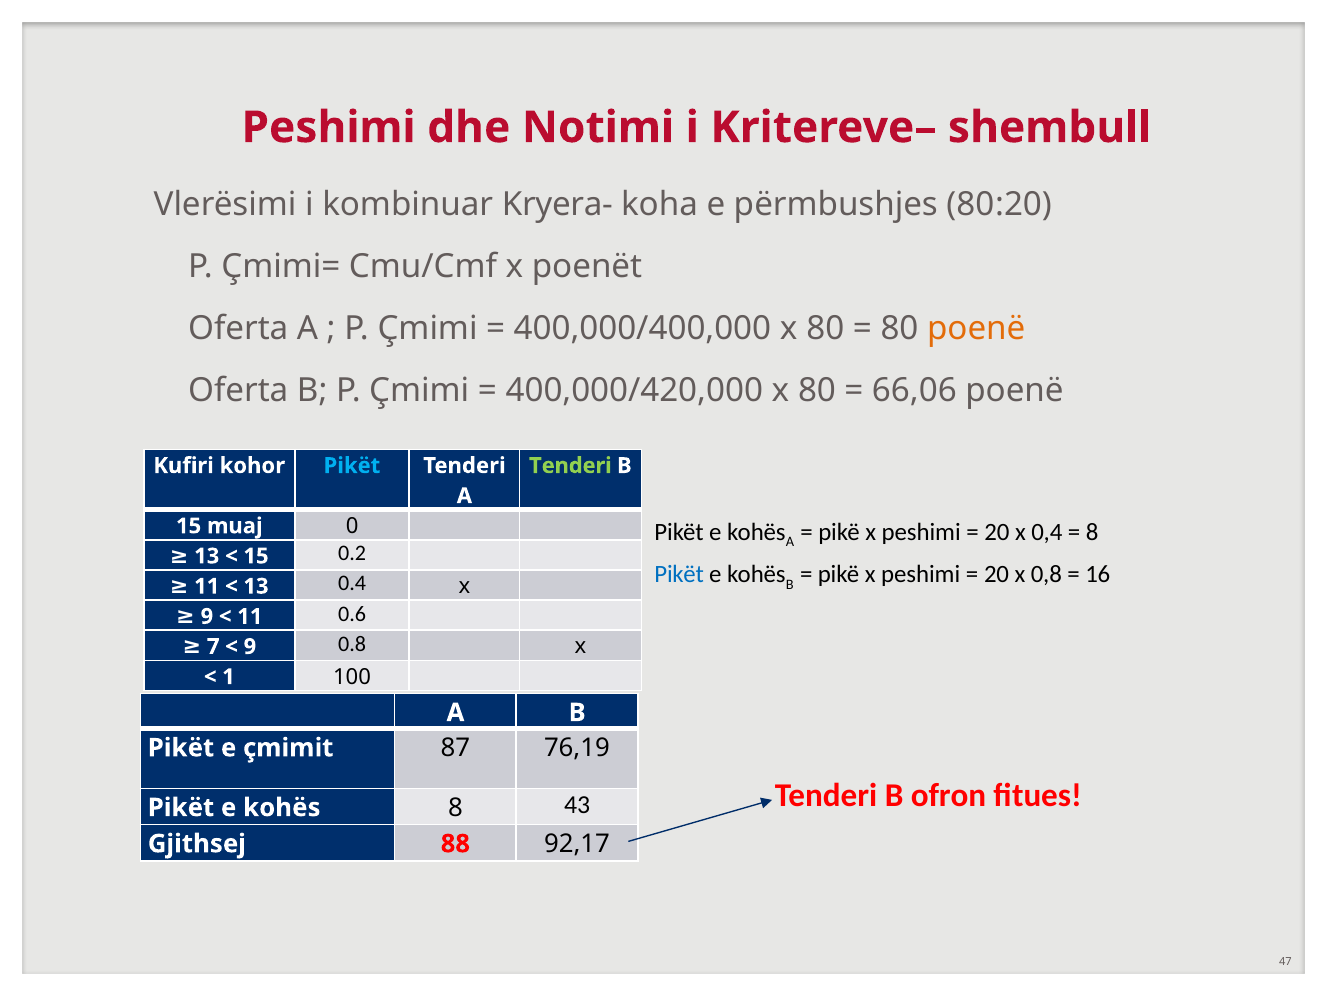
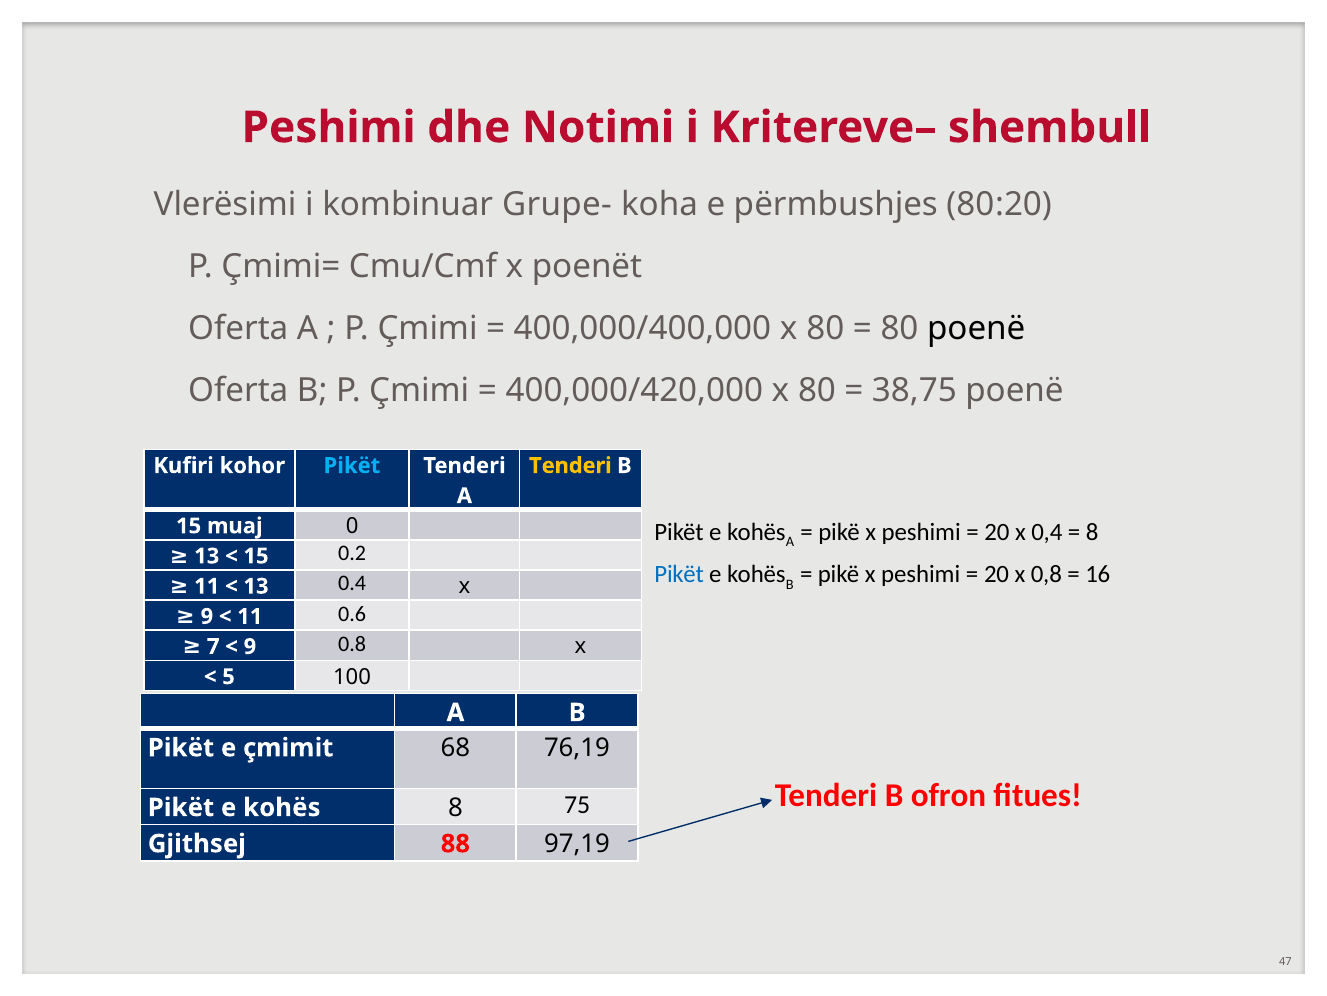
Kryera-: Kryera- -> Grupe-
poenë at (976, 328) colour: orange -> black
66,06: 66,06 -> 38,75
Tenderi at (570, 465) colour: light green -> yellow
1: 1 -> 5
87: 87 -> 68
43: 43 -> 75
92,17: 92,17 -> 97,19
